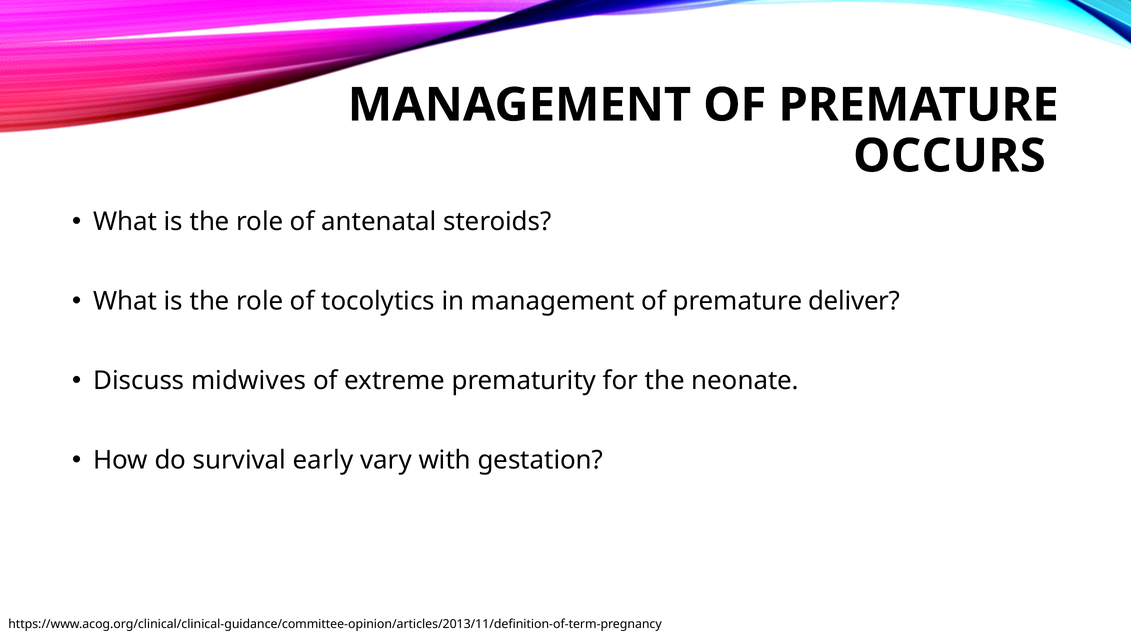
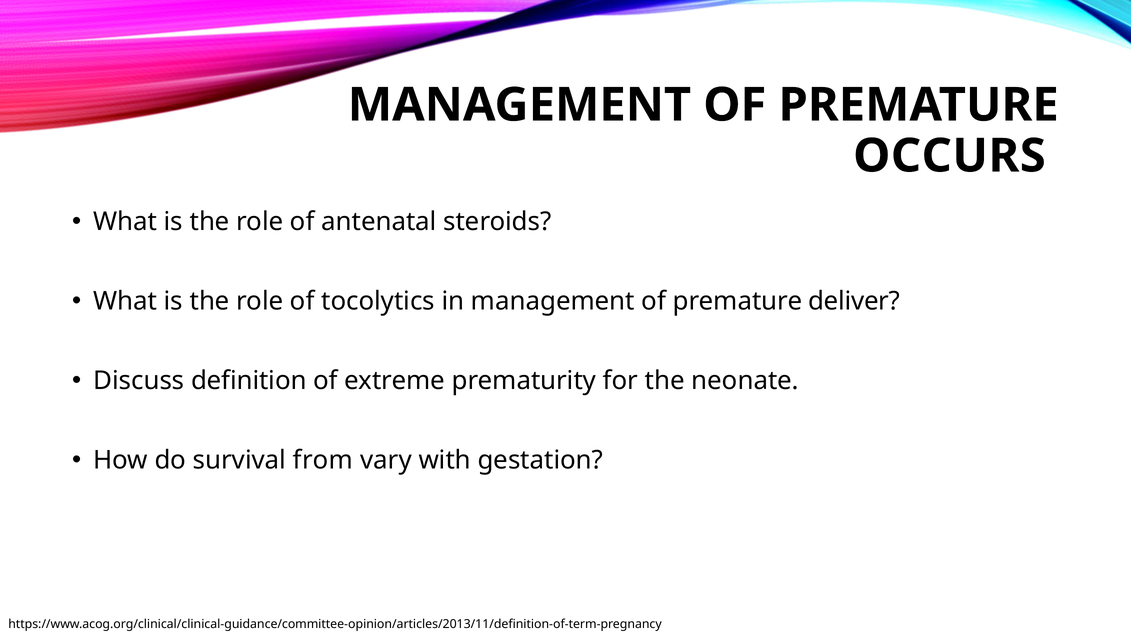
midwives: midwives -> definition
early: early -> from
